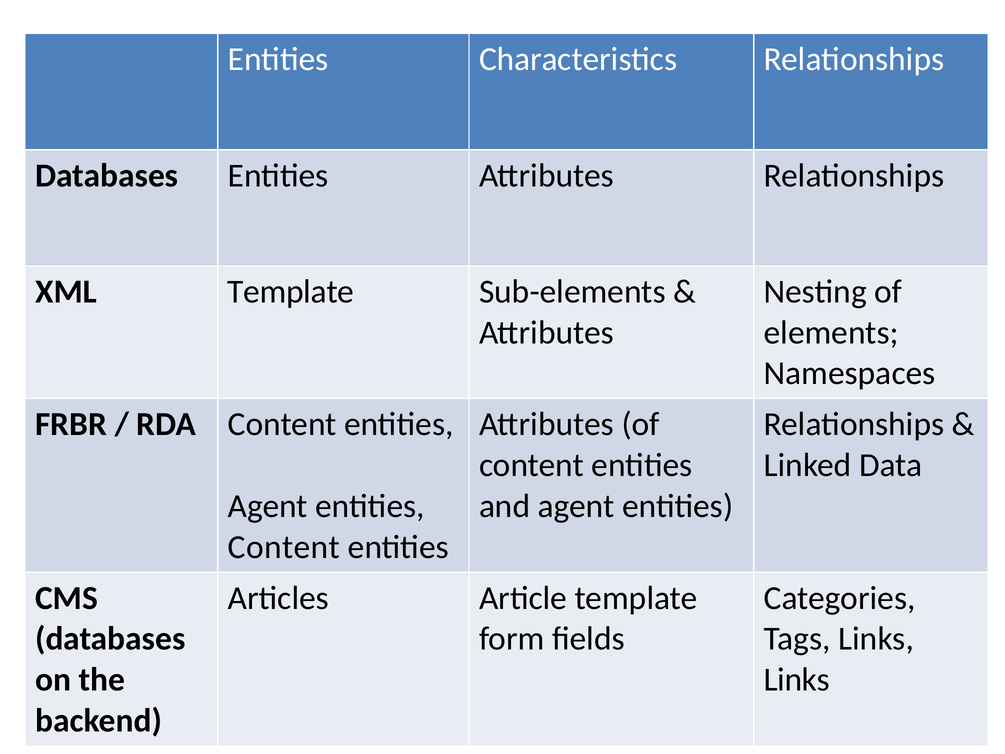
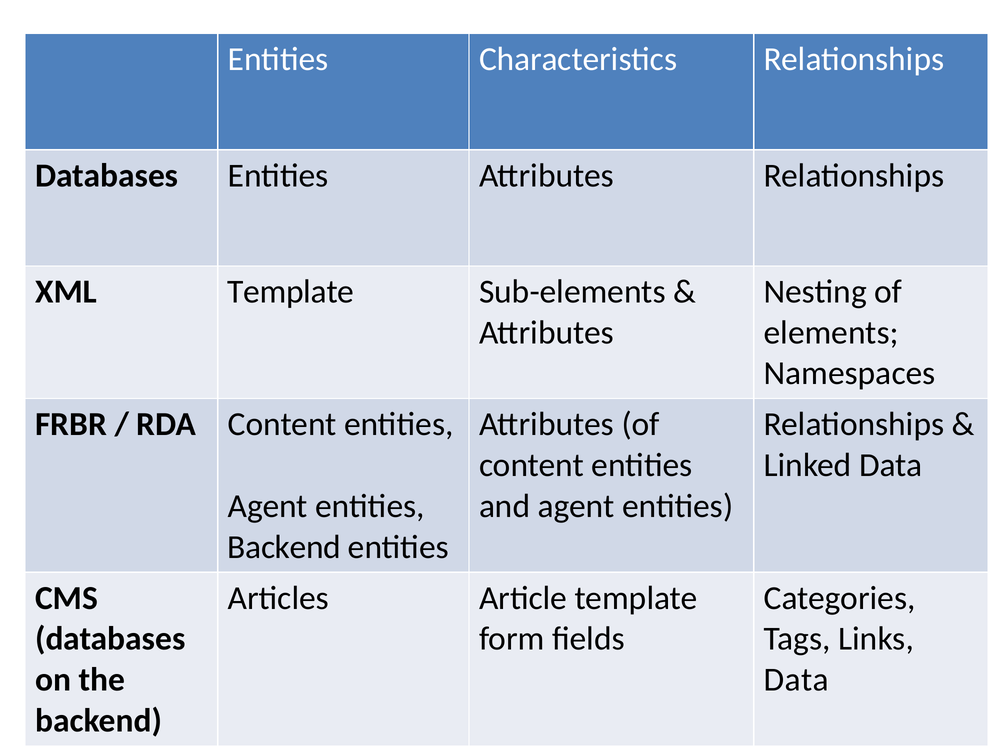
Content at (284, 547): Content -> Backend
Links at (797, 680): Links -> Data
